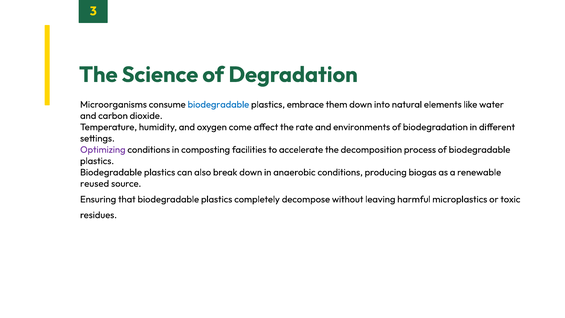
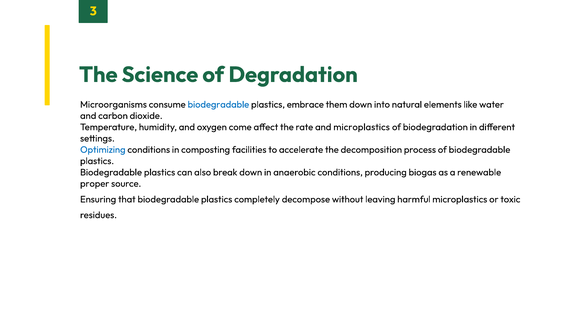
and environments: environments -> microplastics
Optimizing colour: purple -> blue
reused: reused -> proper
